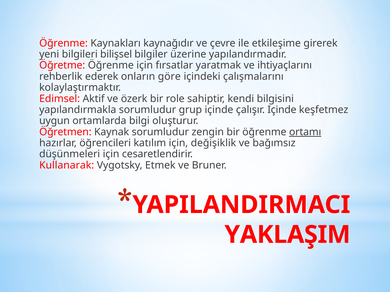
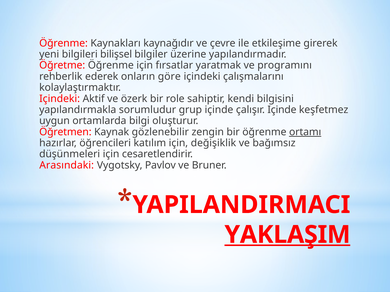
ihtiyaçlarını: ihtiyaçlarını -> programını
Edimsel at (60, 99): Edimsel -> Içindeki
Kaynak sorumludur: sorumludur -> gözlenebilir
Kullanarak: Kullanarak -> Arasındaki
Etmek: Etmek -> Pavlov
YAKLAŞIM underline: none -> present
